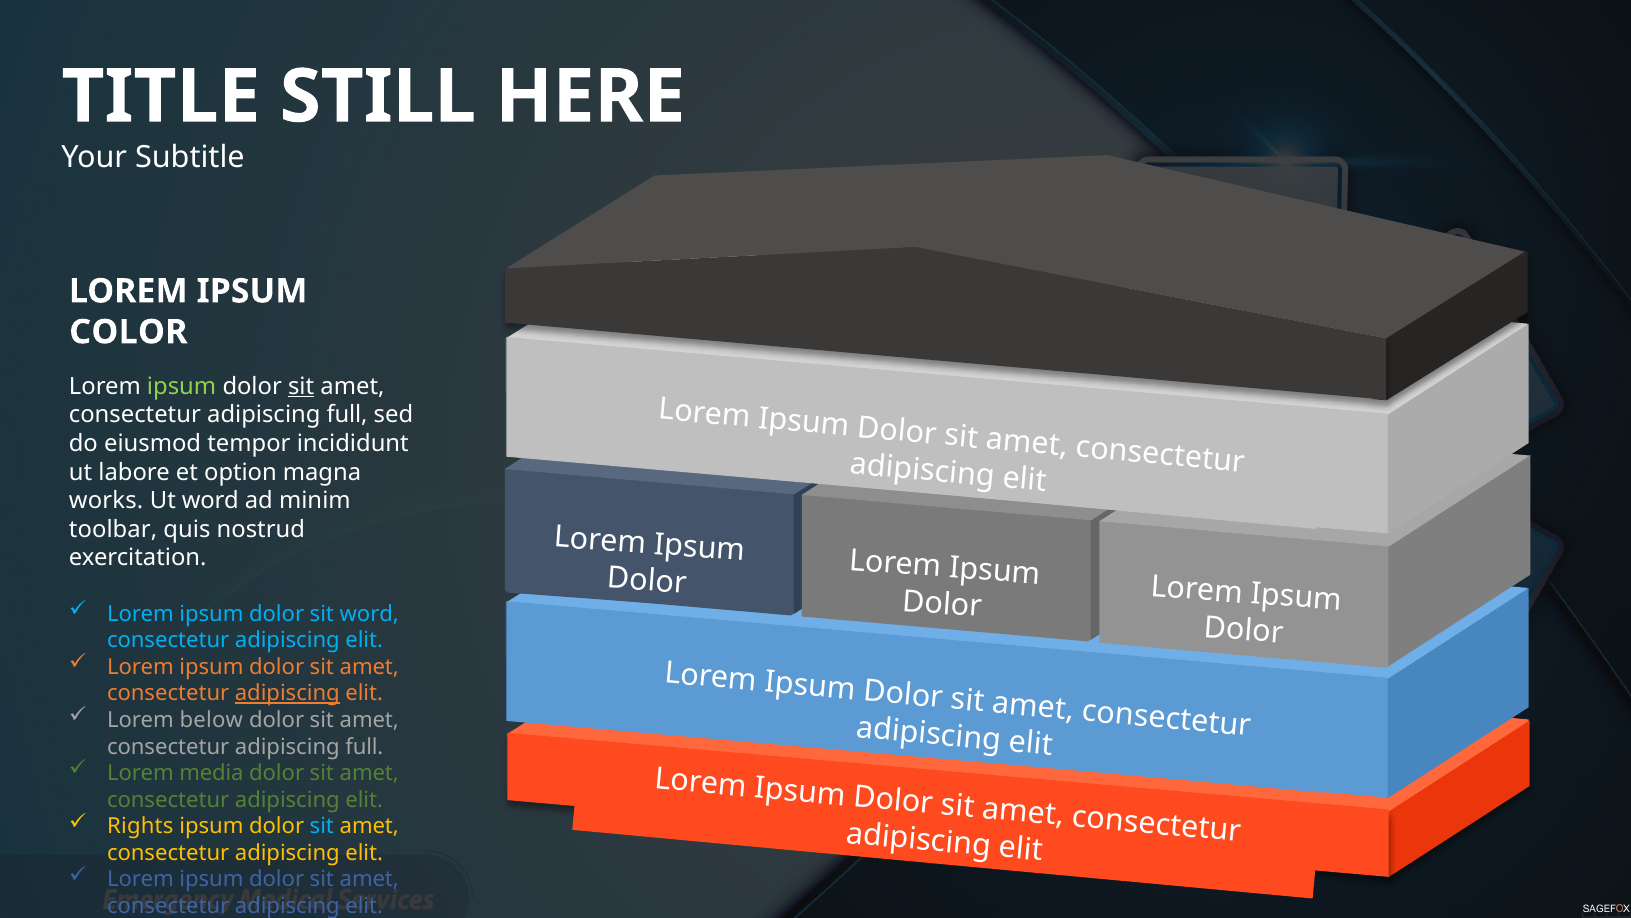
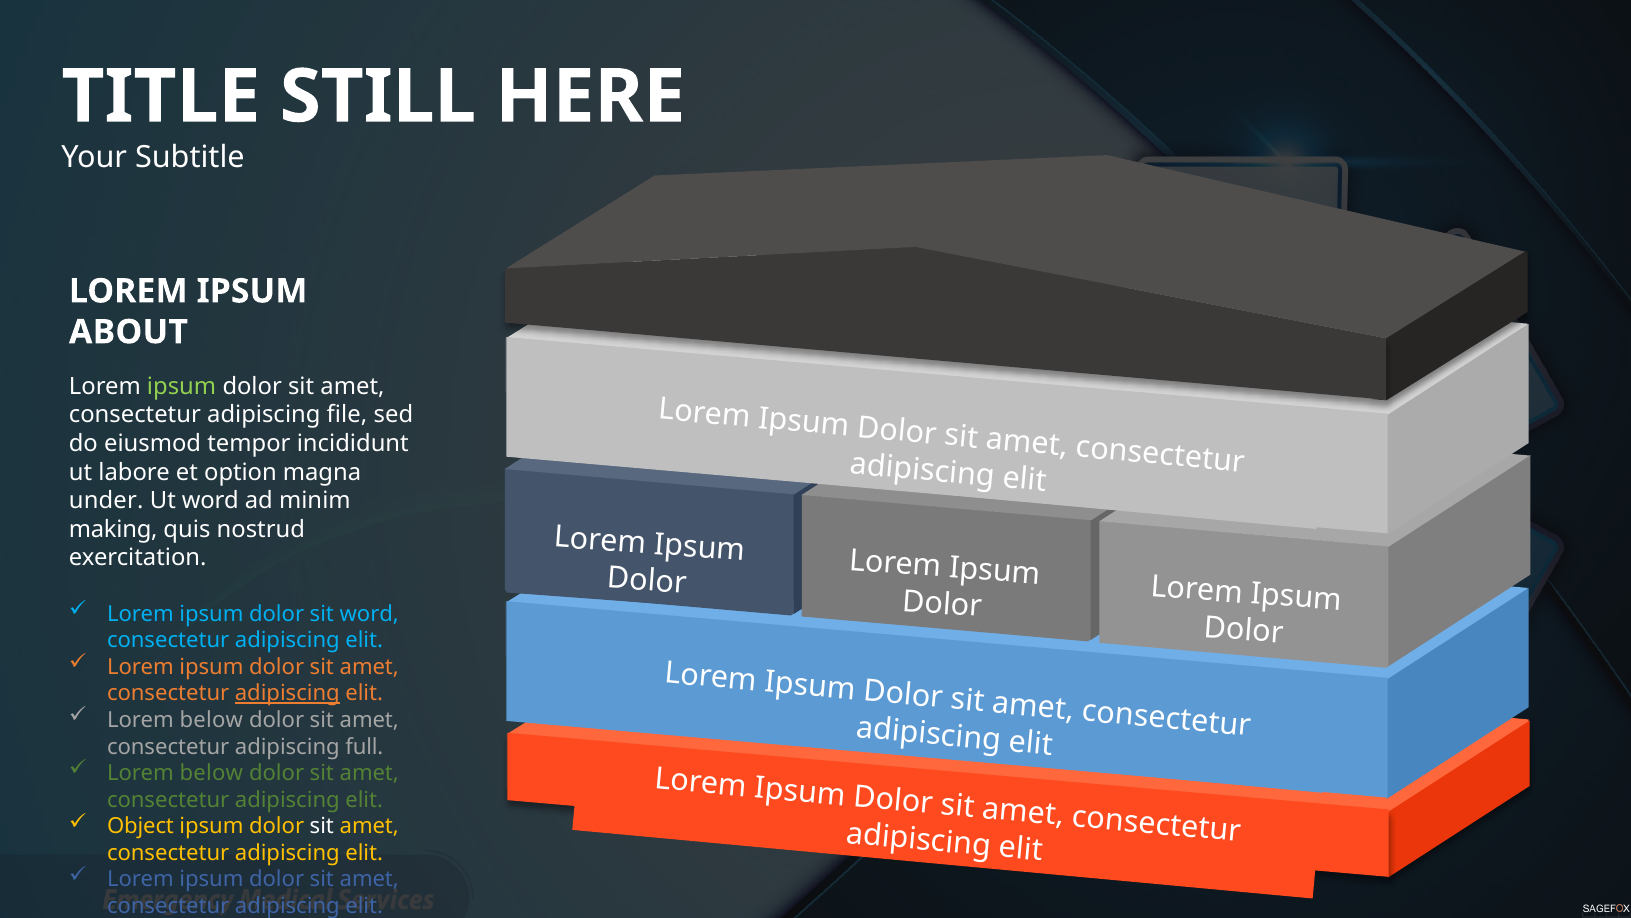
COLOR: COLOR -> ABOUT
sit at (301, 386) underline: present -> none
full at (347, 415): full -> file
works: works -> under
toolbar: toolbar -> making
media at (212, 773): media -> below
Rights: Rights -> Object
sit at (322, 826) colour: light blue -> white
